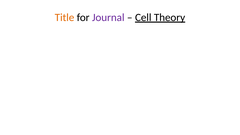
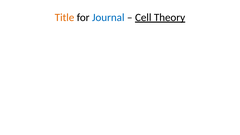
Journal colour: purple -> blue
